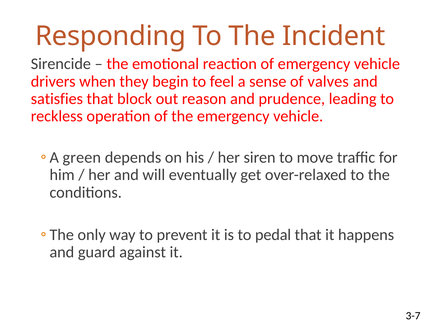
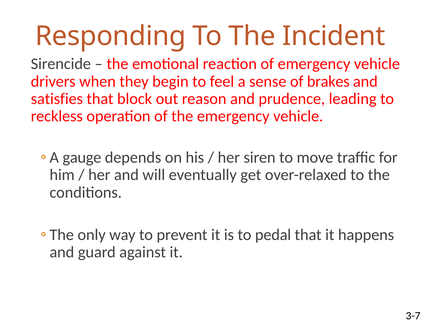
valves: valves -> brakes
green: green -> gauge
